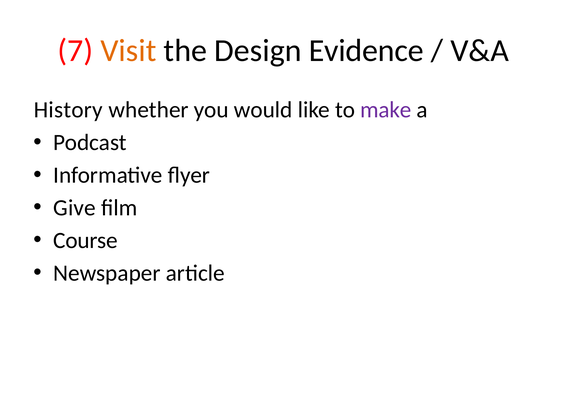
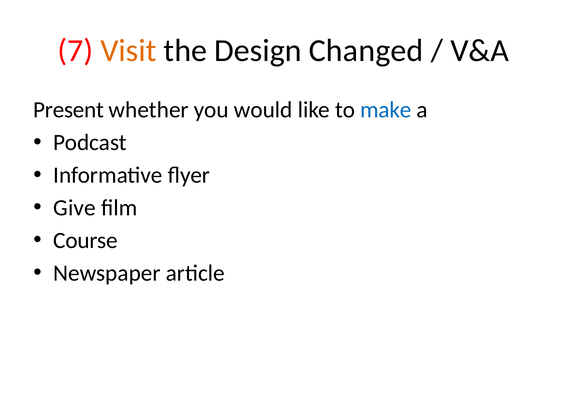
Evidence: Evidence -> Changed
History: History -> Present
make colour: purple -> blue
